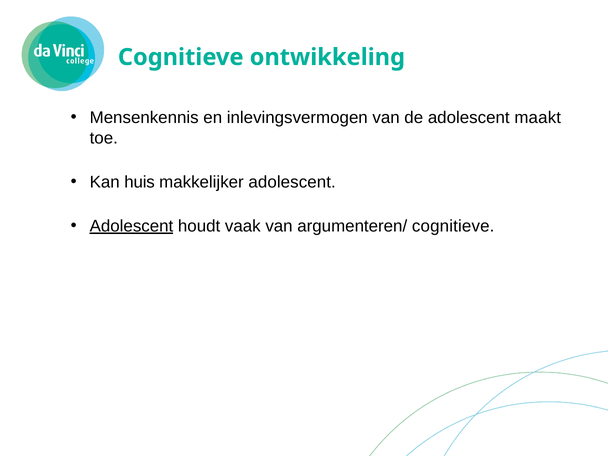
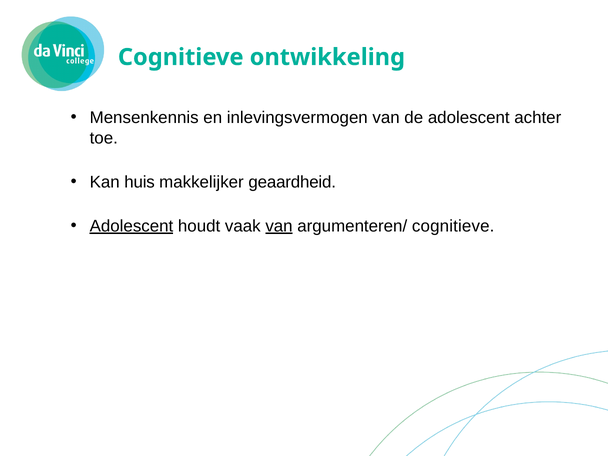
maakt: maakt -> achter
makkelijker adolescent: adolescent -> geaardheid
van at (279, 226) underline: none -> present
